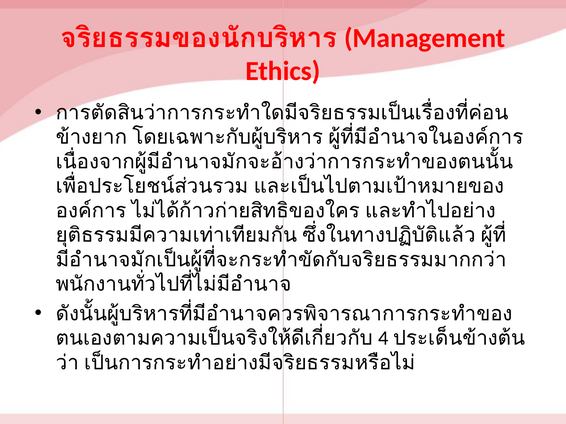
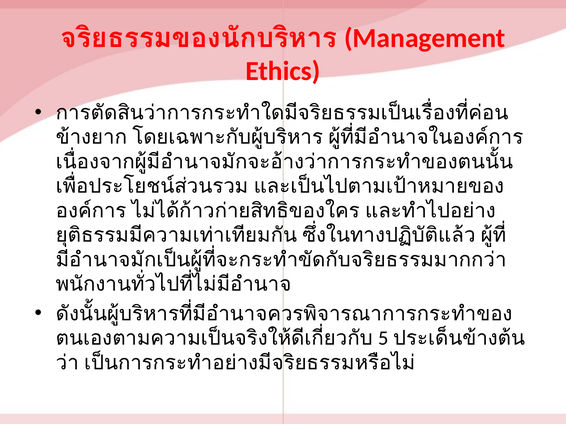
4: 4 -> 5
